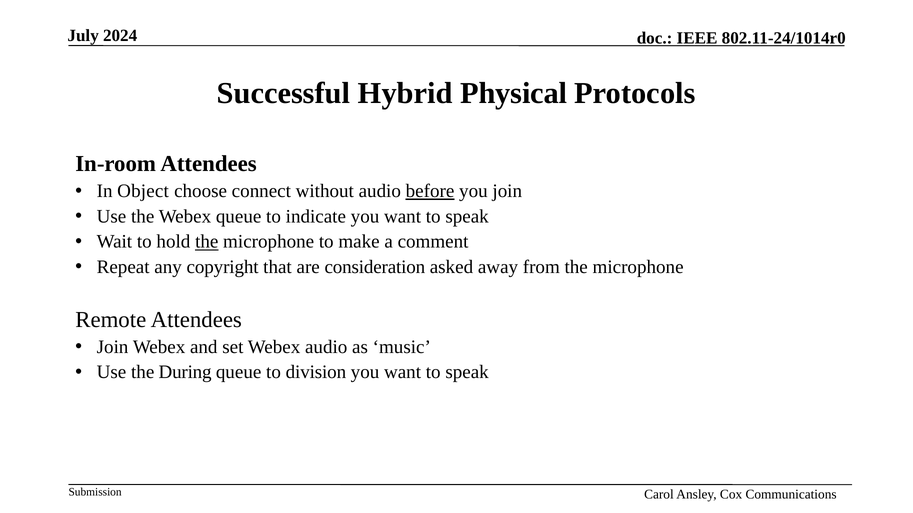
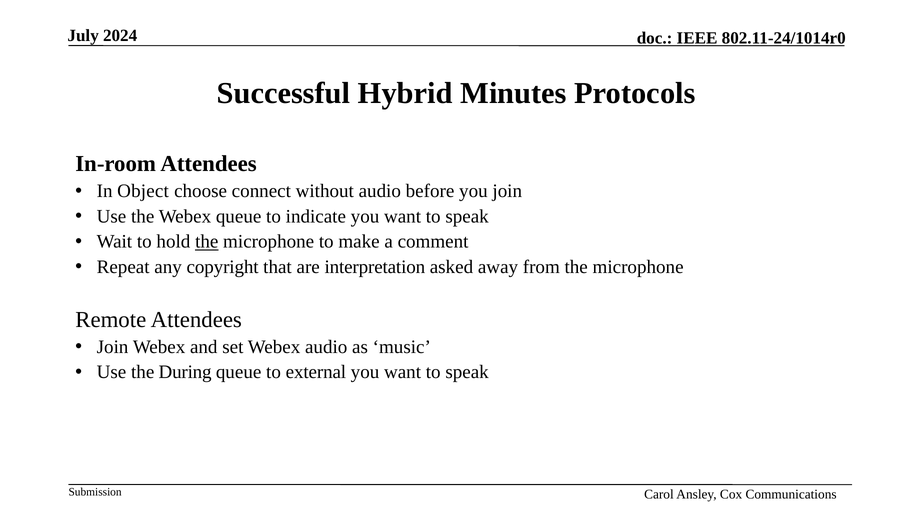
Physical: Physical -> Minutes
before underline: present -> none
consideration: consideration -> interpretation
division: division -> external
